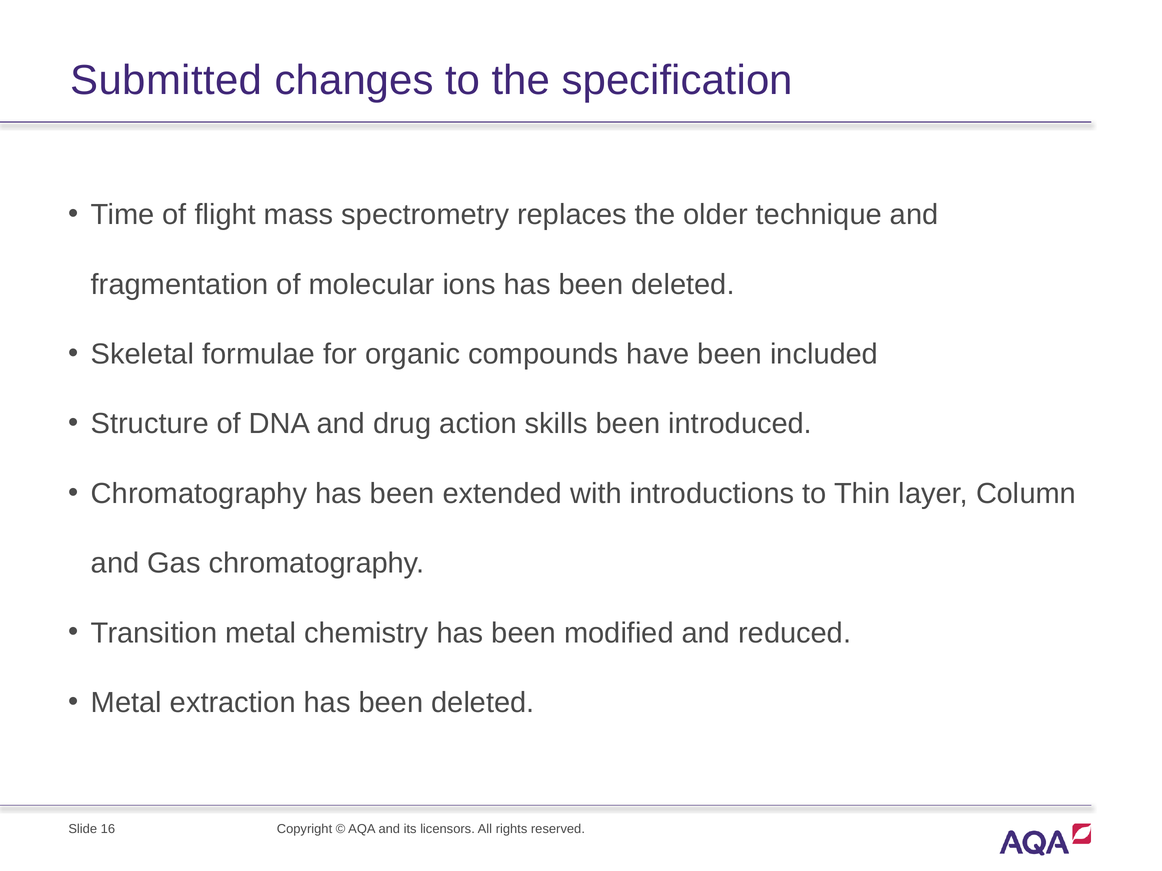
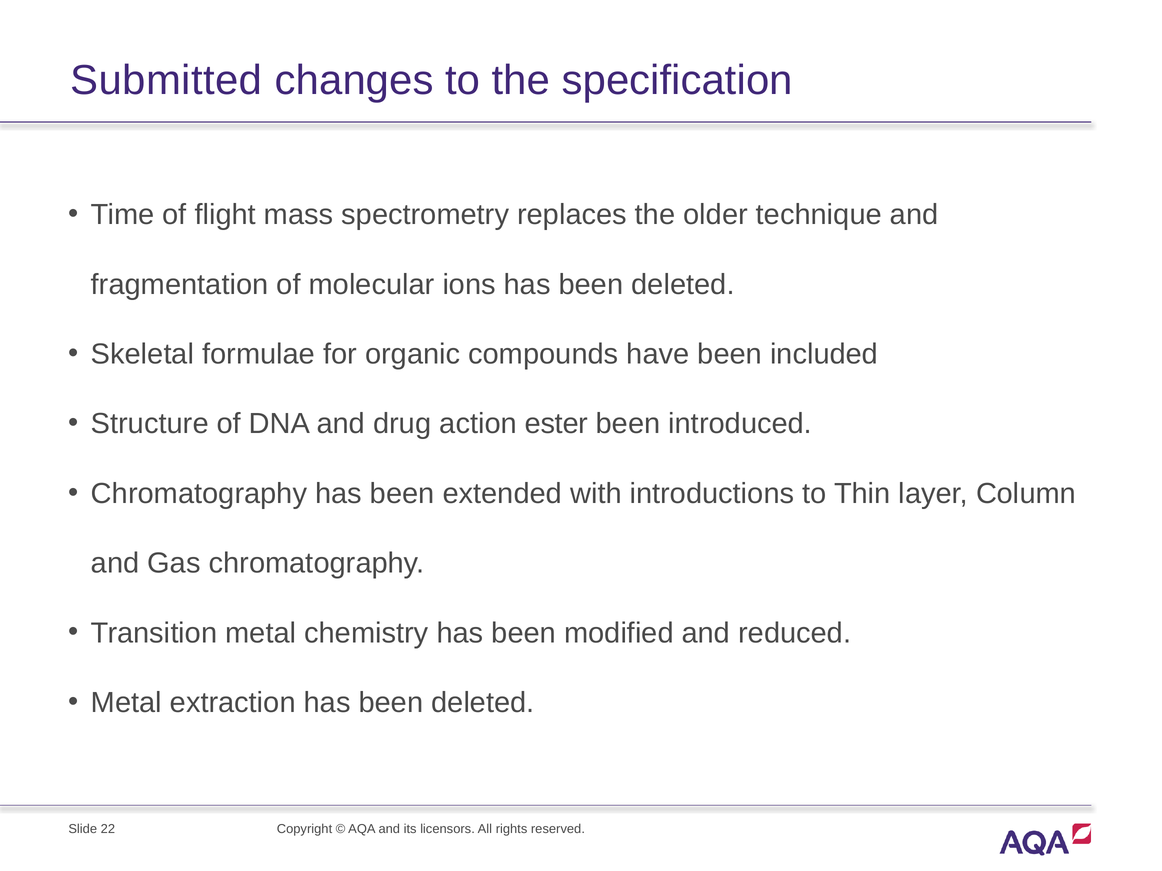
skills: skills -> ester
16: 16 -> 22
